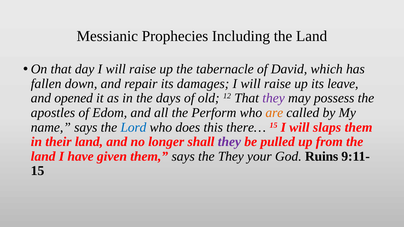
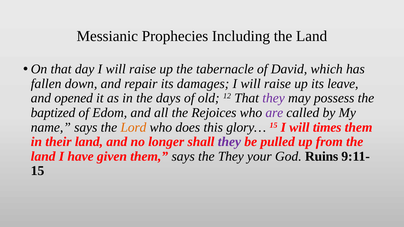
apostles: apostles -> baptized
Perform: Perform -> Rejoices
are colour: orange -> purple
Lord colour: blue -> orange
there…: there… -> glory…
slaps: slaps -> times
